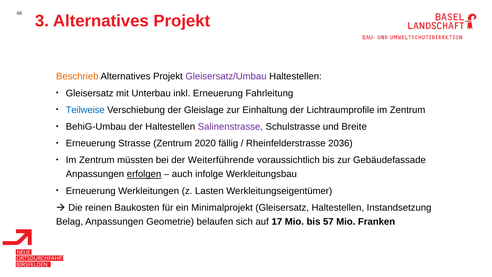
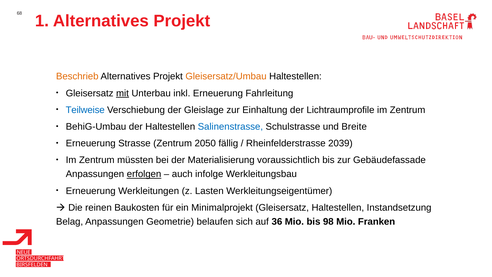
3: 3 -> 1
Gleisersatz/Umbau colour: purple -> orange
mit underline: none -> present
Salinenstrasse colour: purple -> blue
2020: 2020 -> 2050
2036: 2036 -> 2039
Weiterführende: Weiterführende -> Materialisierung
17: 17 -> 36
57: 57 -> 98
